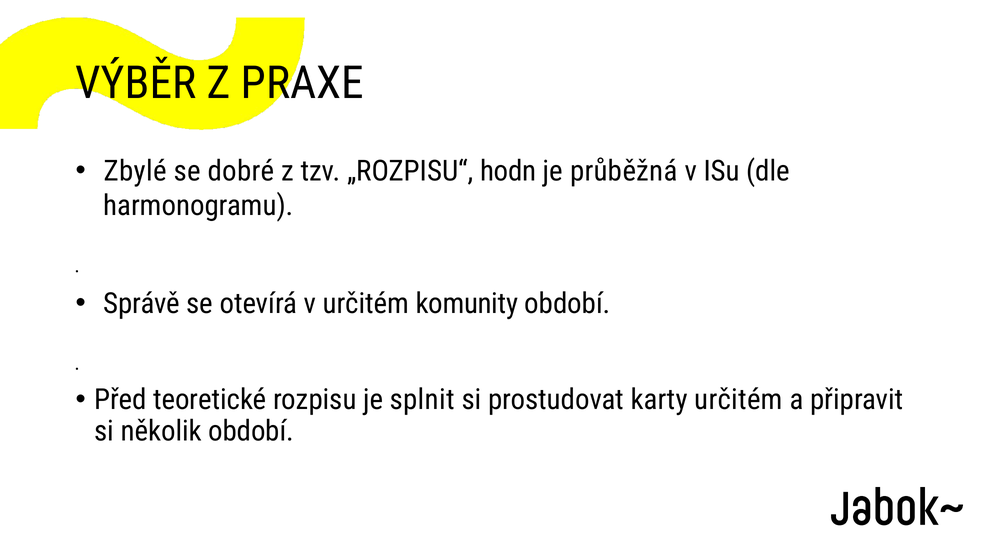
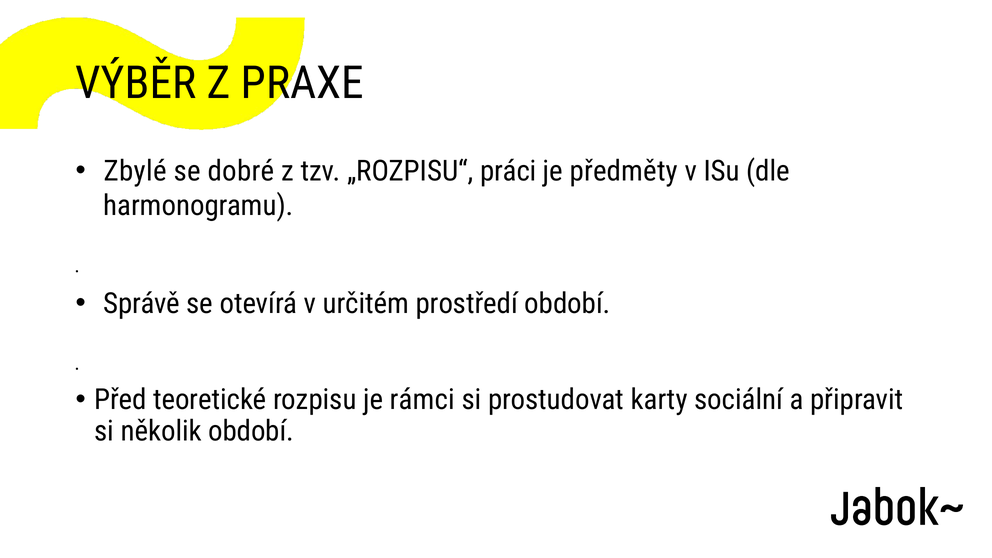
hodn: hodn -> práci
průběžná: průběžná -> předměty
komunity: komunity -> prostředí
splnit: splnit -> rámci
karty určitém: určitém -> sociální
